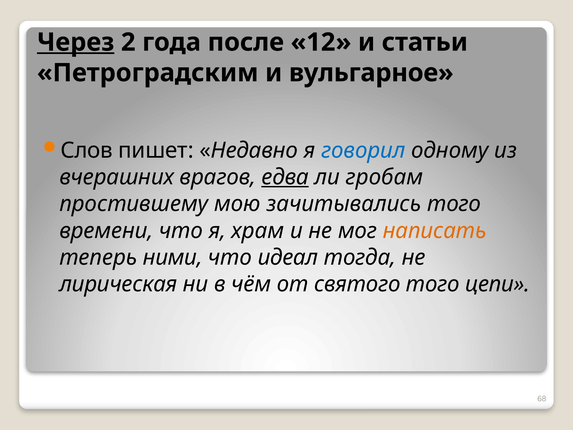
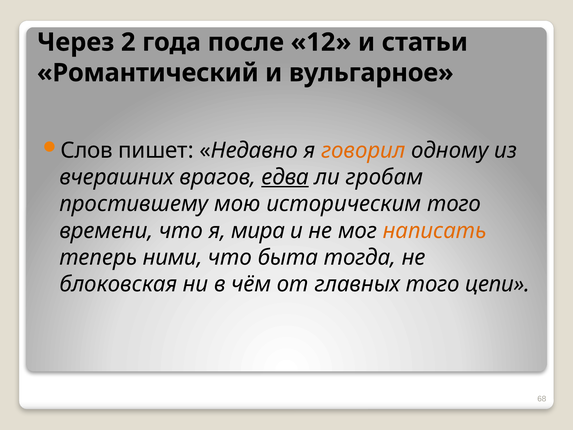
Через underline: present -> none
Петроградским: Петроградским -> Романтический
говорил colour: blue -> orange
зачитывались: зачитывались -> историческим
храм: храм -> мира
идеал: идеал -> быта
лирическая: лирическая -> блоковская
святого: святого -> главных
